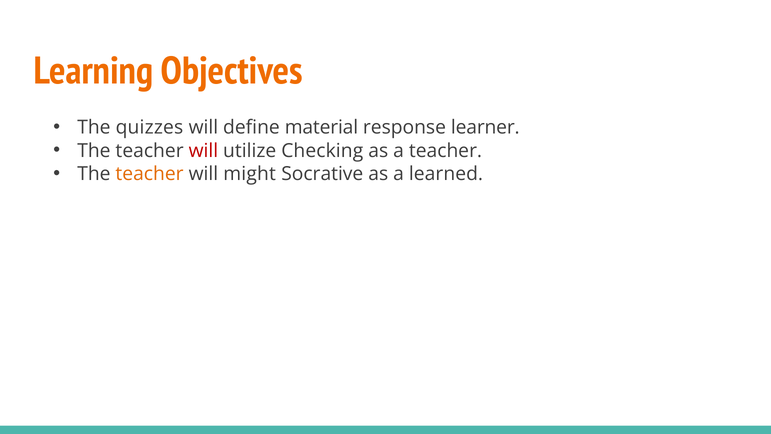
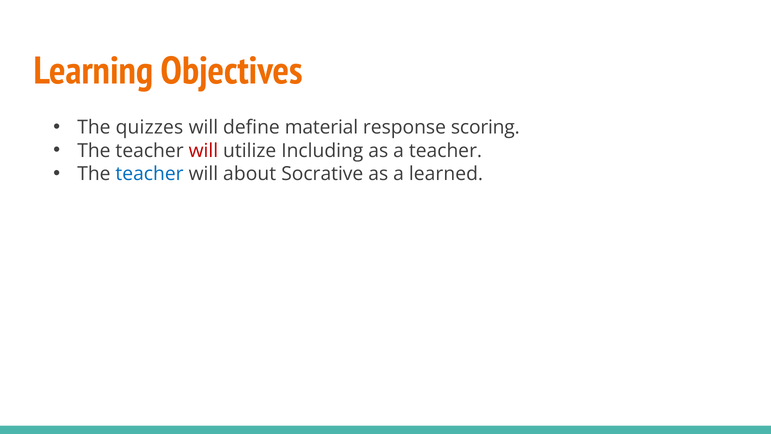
learner: learner -> scoring
Checking: Checking -> Including
teacher at (150, 174) colour: orange -> blue
might: might -> about
